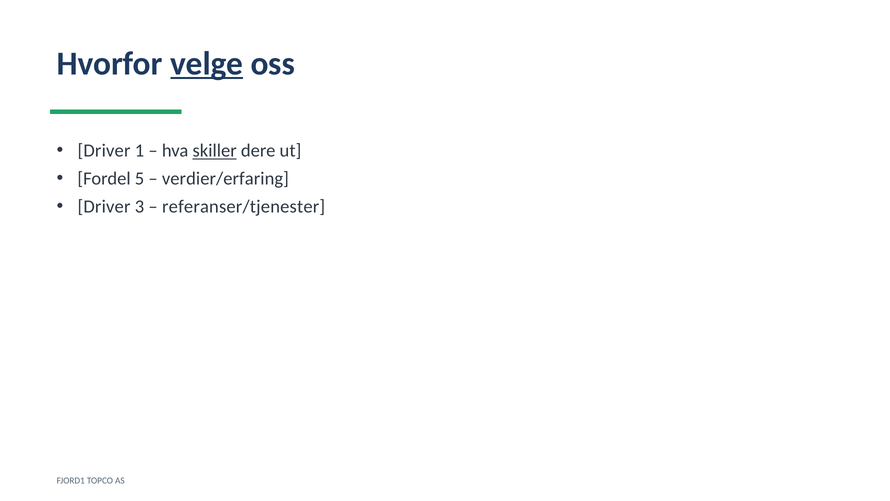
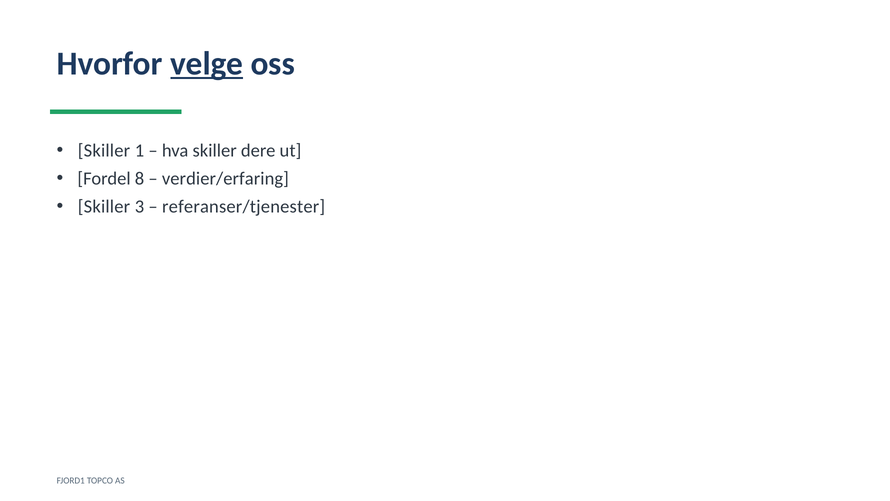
Driver at (104, 151): Driver -> Skiller
skiller at (215, 151) underline: present -> none
5: 5 -> 8
Driver at (104, 206): Driver -> Skiller
